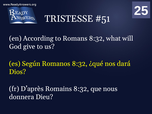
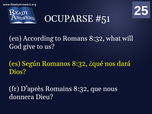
TRISTESSE: TRISTESSE -> OCUPARSE
